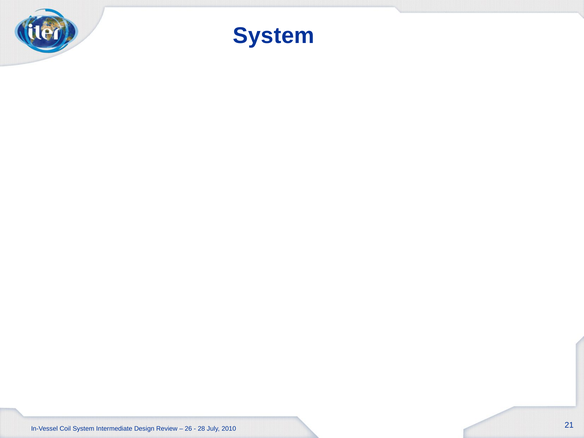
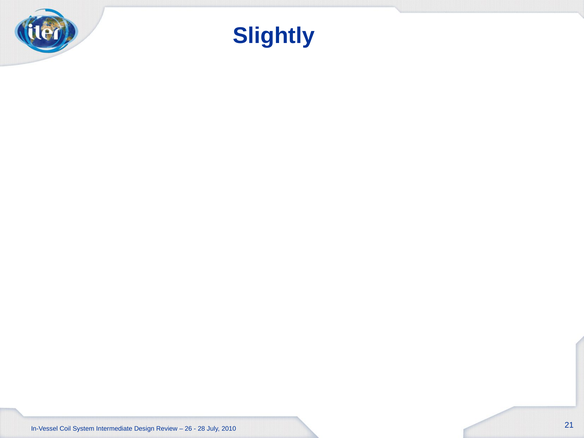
System at (274, 36): System -> Slightly
